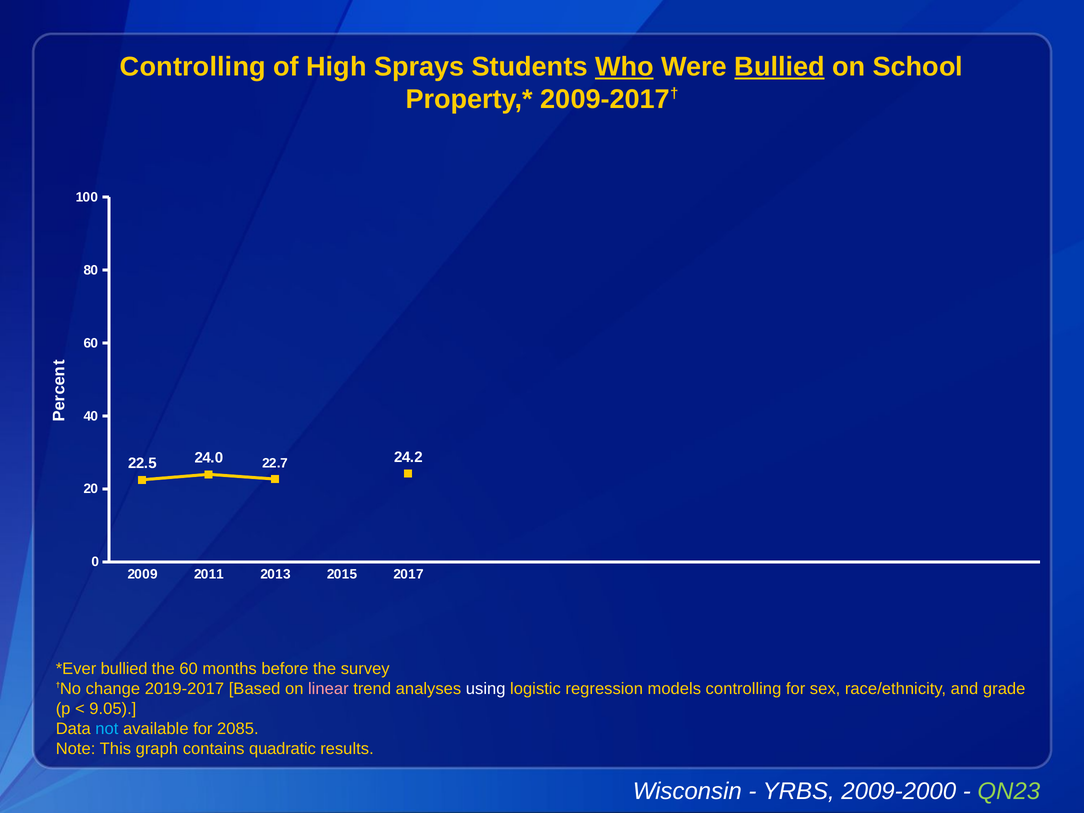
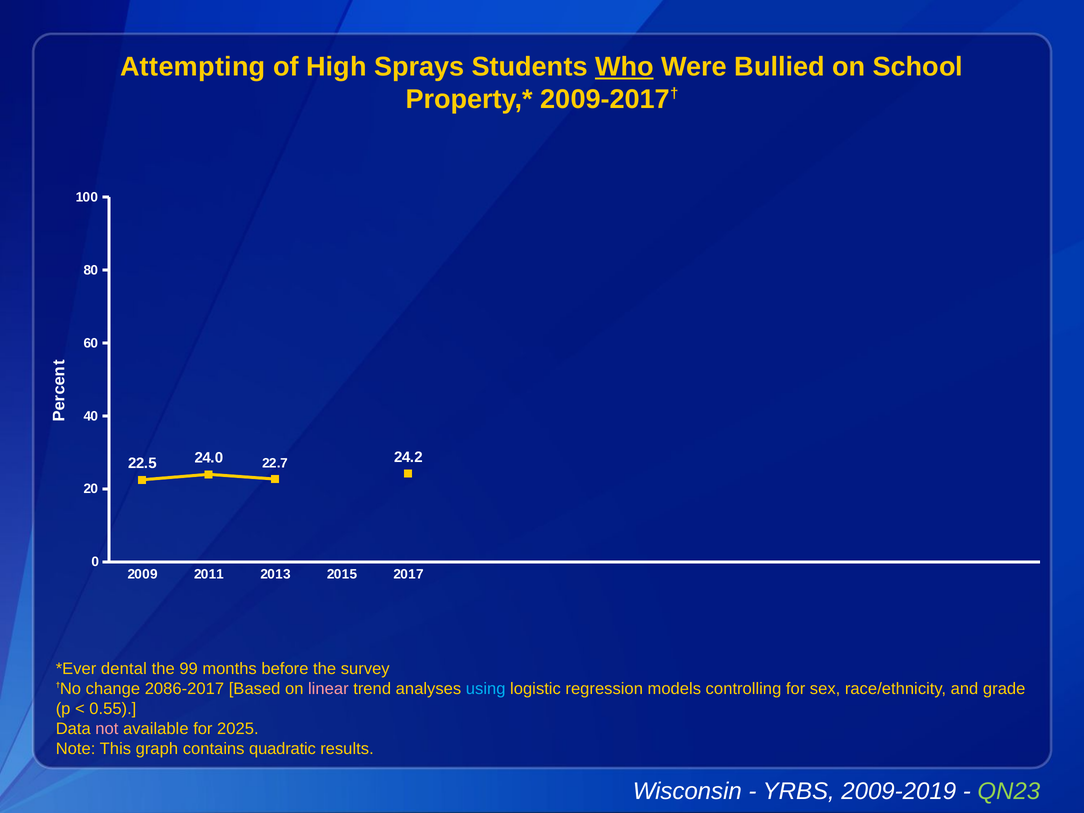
Controlling at (193, 67): Controlling -> Attempting
Bullied at (780, 67) underline: present -> none
bullied at (124, 669): bullied -> dental
the 60: 60 -> 99
2019-2017: 2019-2017 -> 2086-2017
using colour: white -> light blue
9.05: 9.05 -> 0.55
not colour: light blue -> pink
2085: 2085 -> 2025
2009-2000: 2009-2000 -> 2009-2019
